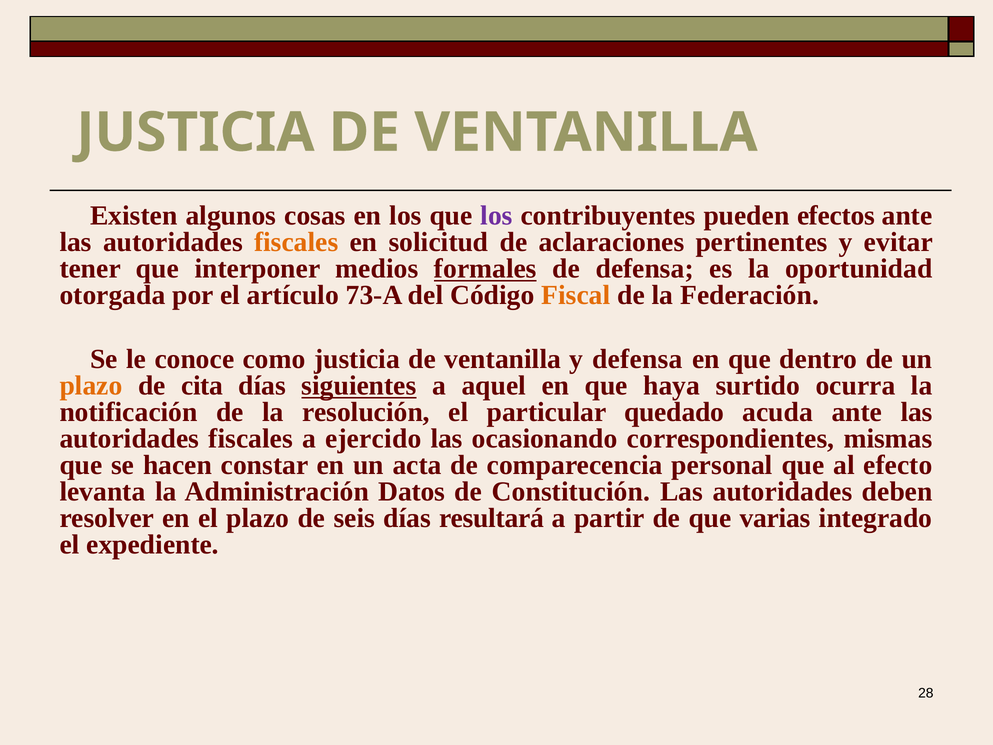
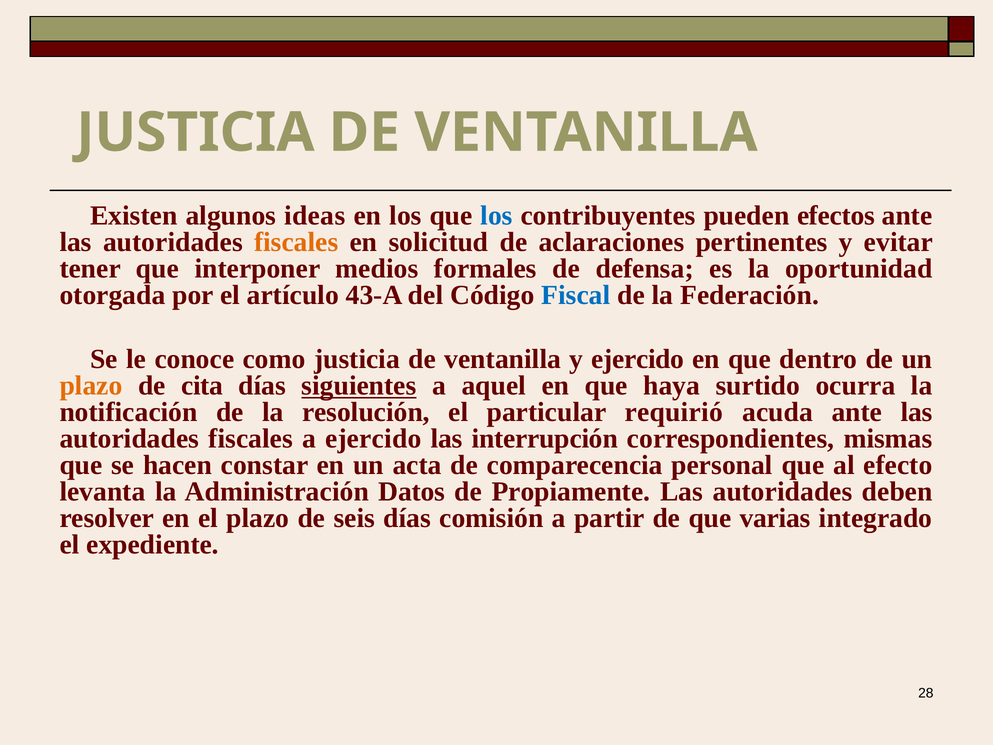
cosas: cosas -> ideas
los at (497, 216) colour: purple -> blue
formales underline: present -> none
73-A: 73-A -> 43-A
Fiscal colour: orange -> blue
y defensa: defensa -> ejercido
quedado: quedado -> requirió
ocasionando: ocasionando -> interrupción
Constitución: Constitución -> Propiamente
resultará: resultará -> comisión
